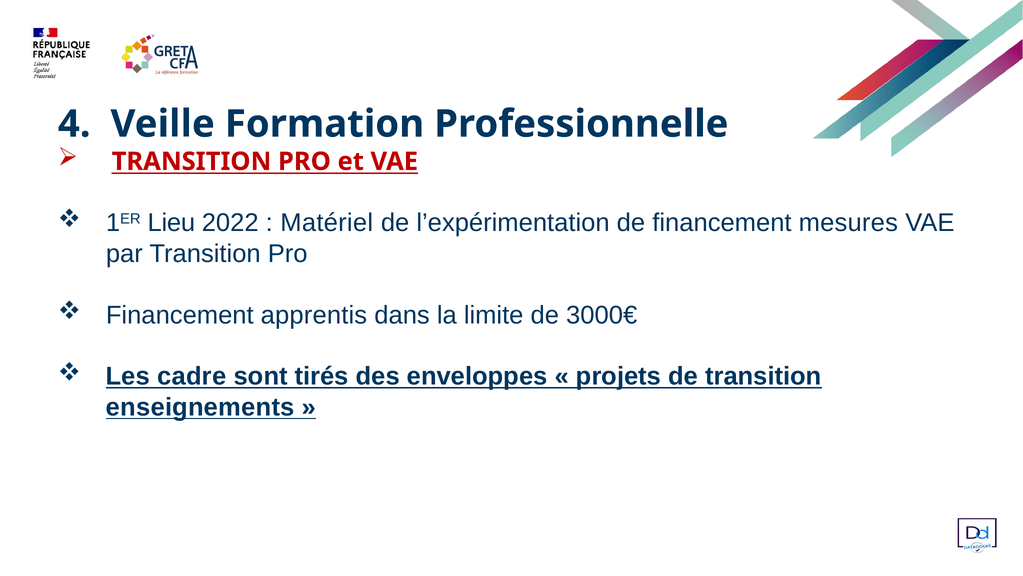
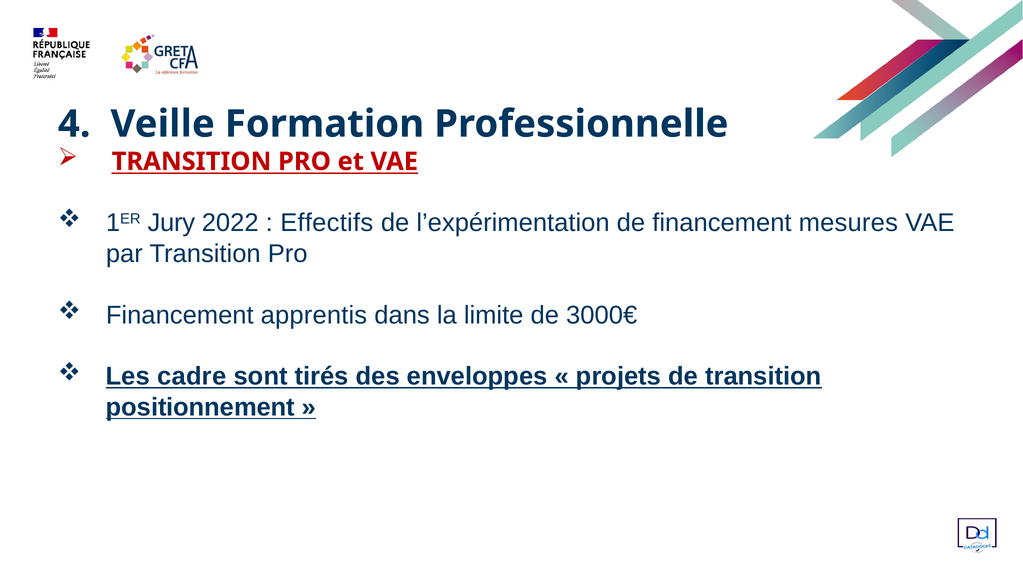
Lieu: Lieu -> Jury
Matériel: Matériel -> Effectifs
enseignements: enseignements -> positionnement
